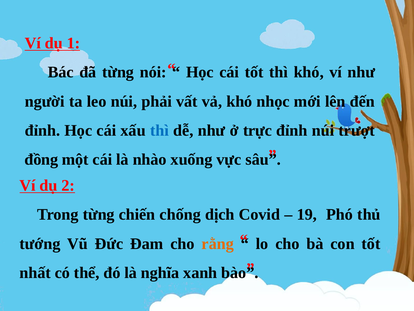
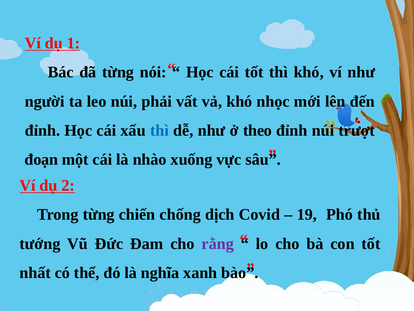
trực: trực -> theo
đồng: đồng -> đoạn
rằng colour: orange -> purple
